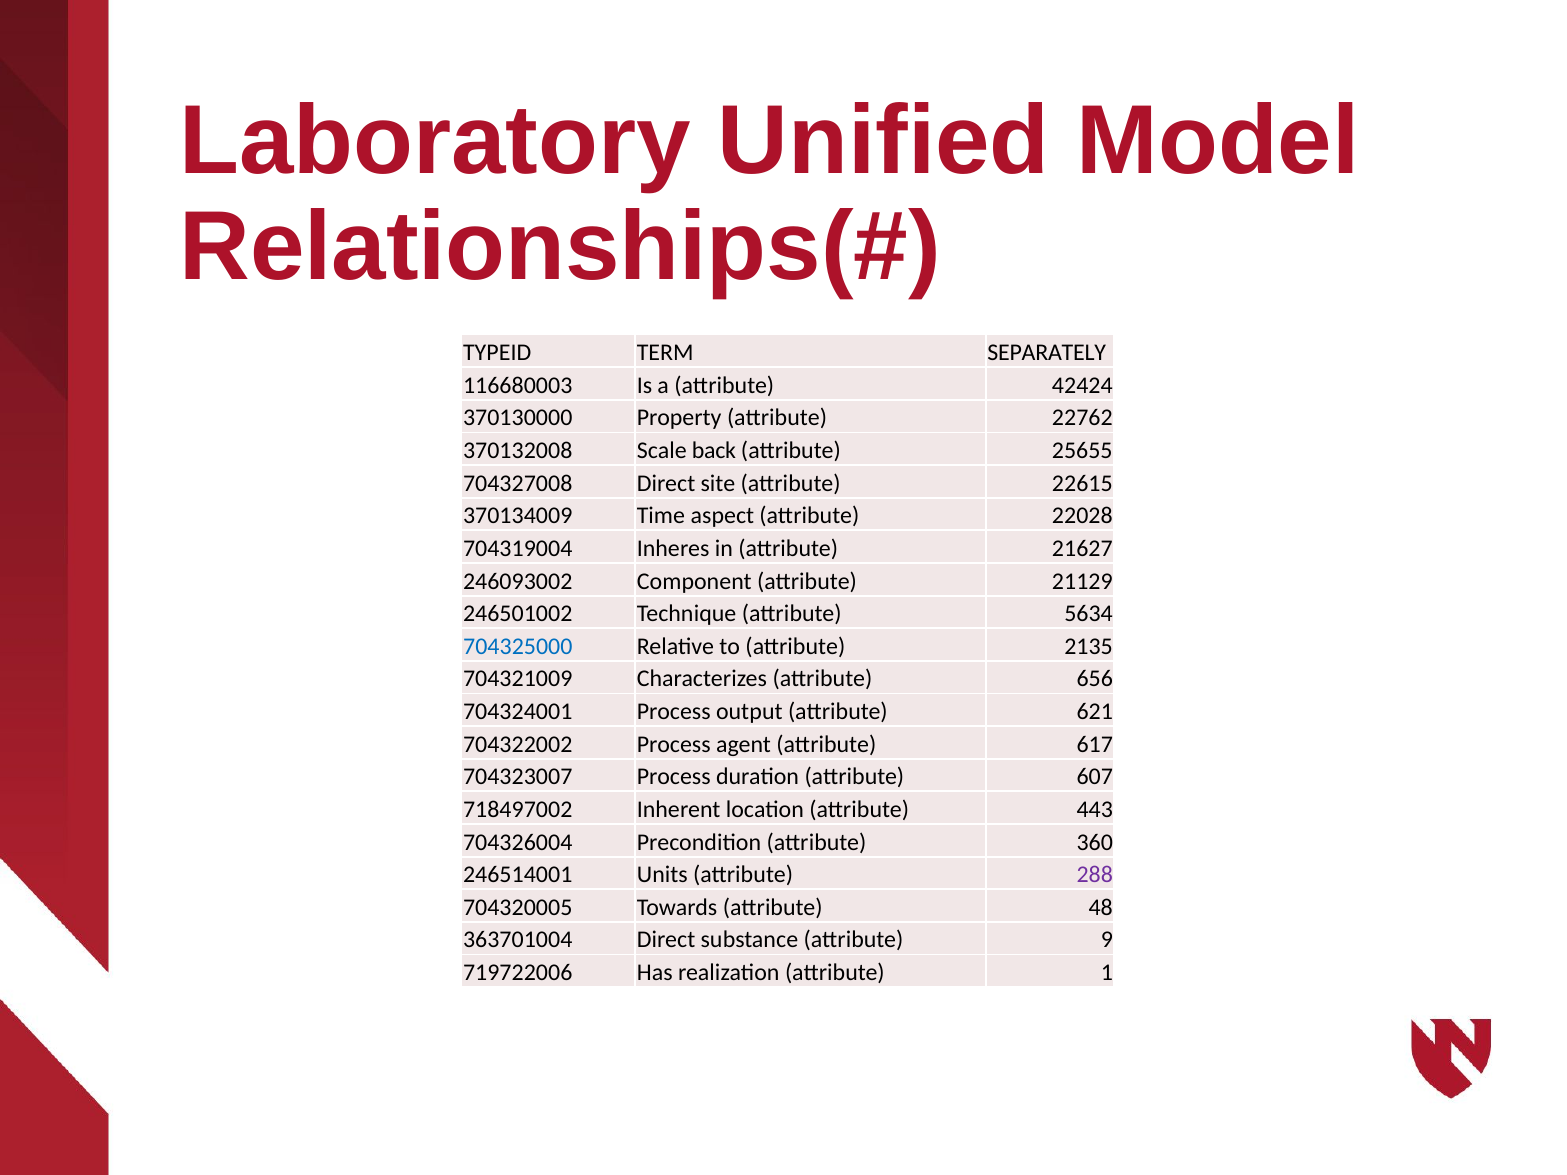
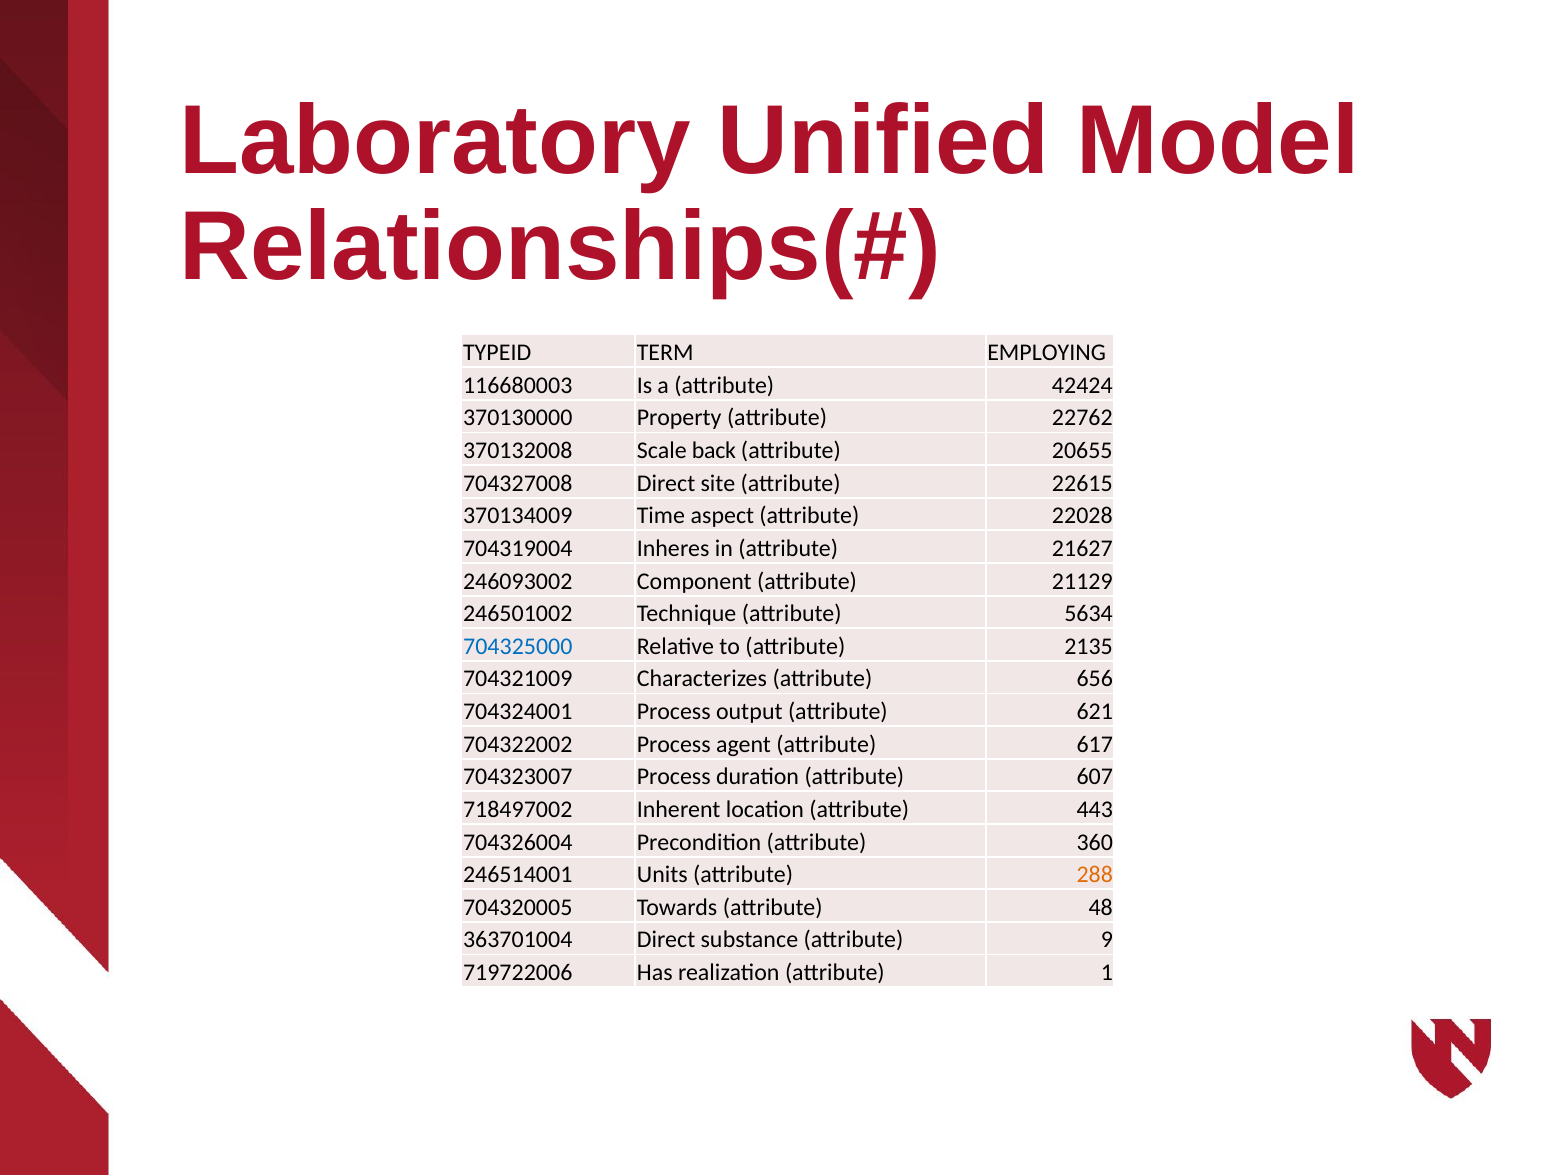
SEPARATELY: SEPARATELY -> EMPLOYING
25655: 25655 -> 20655
288 colour: purple -> orange
